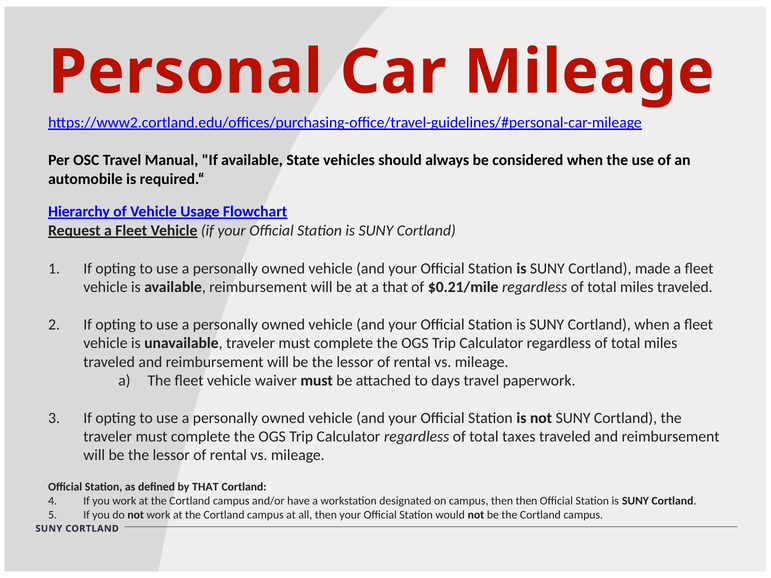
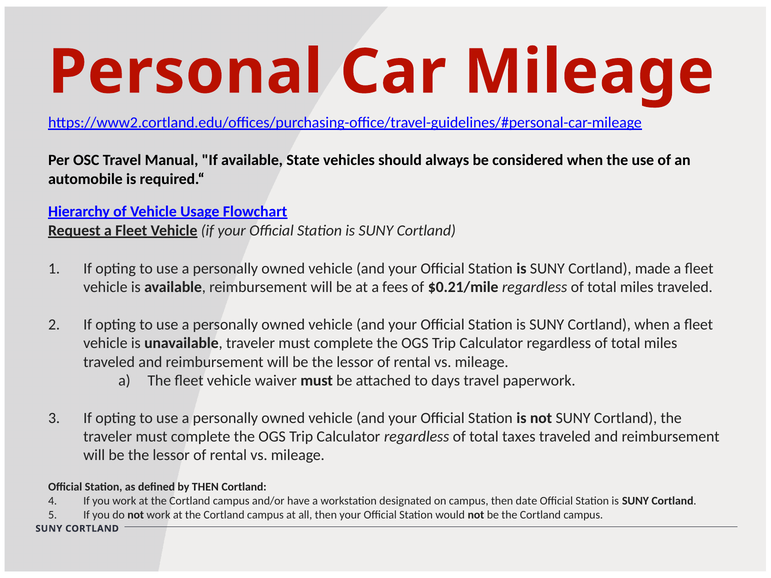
a that: that -> fees
by THAT: THAT -> THEN
then then: then -> date
